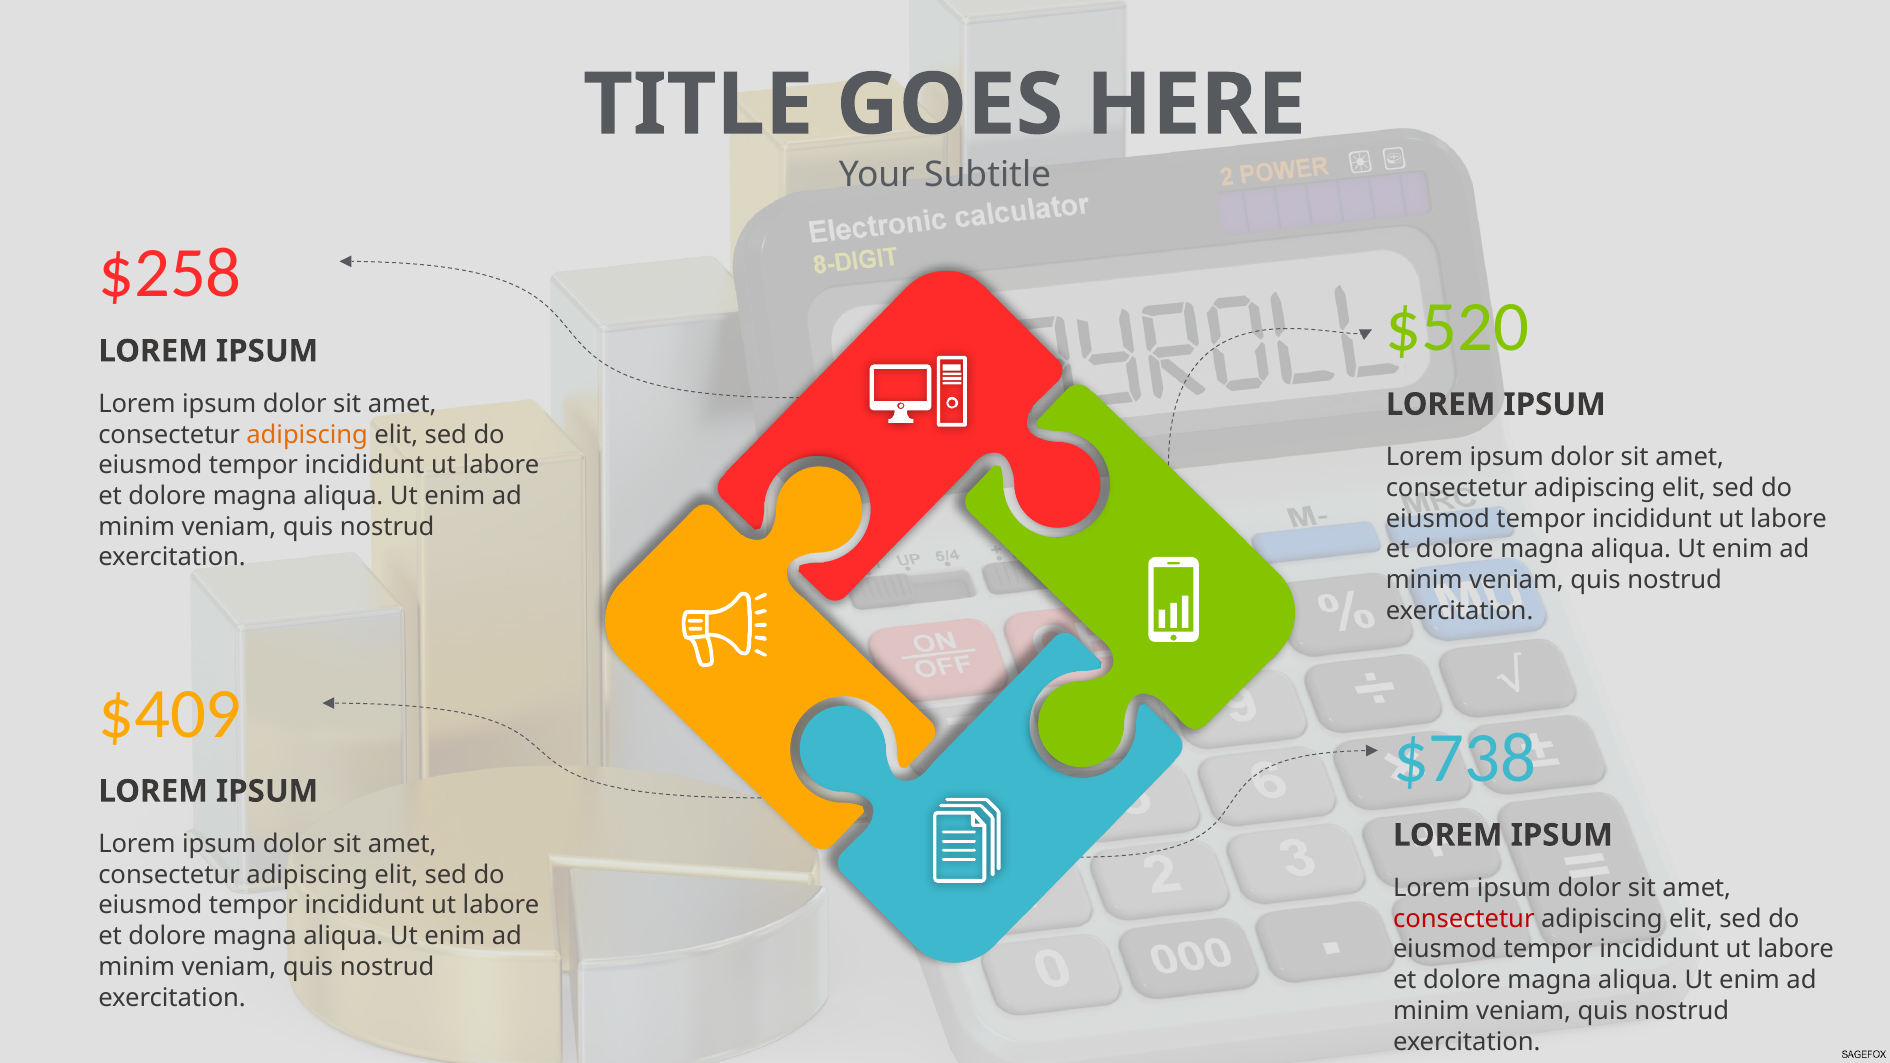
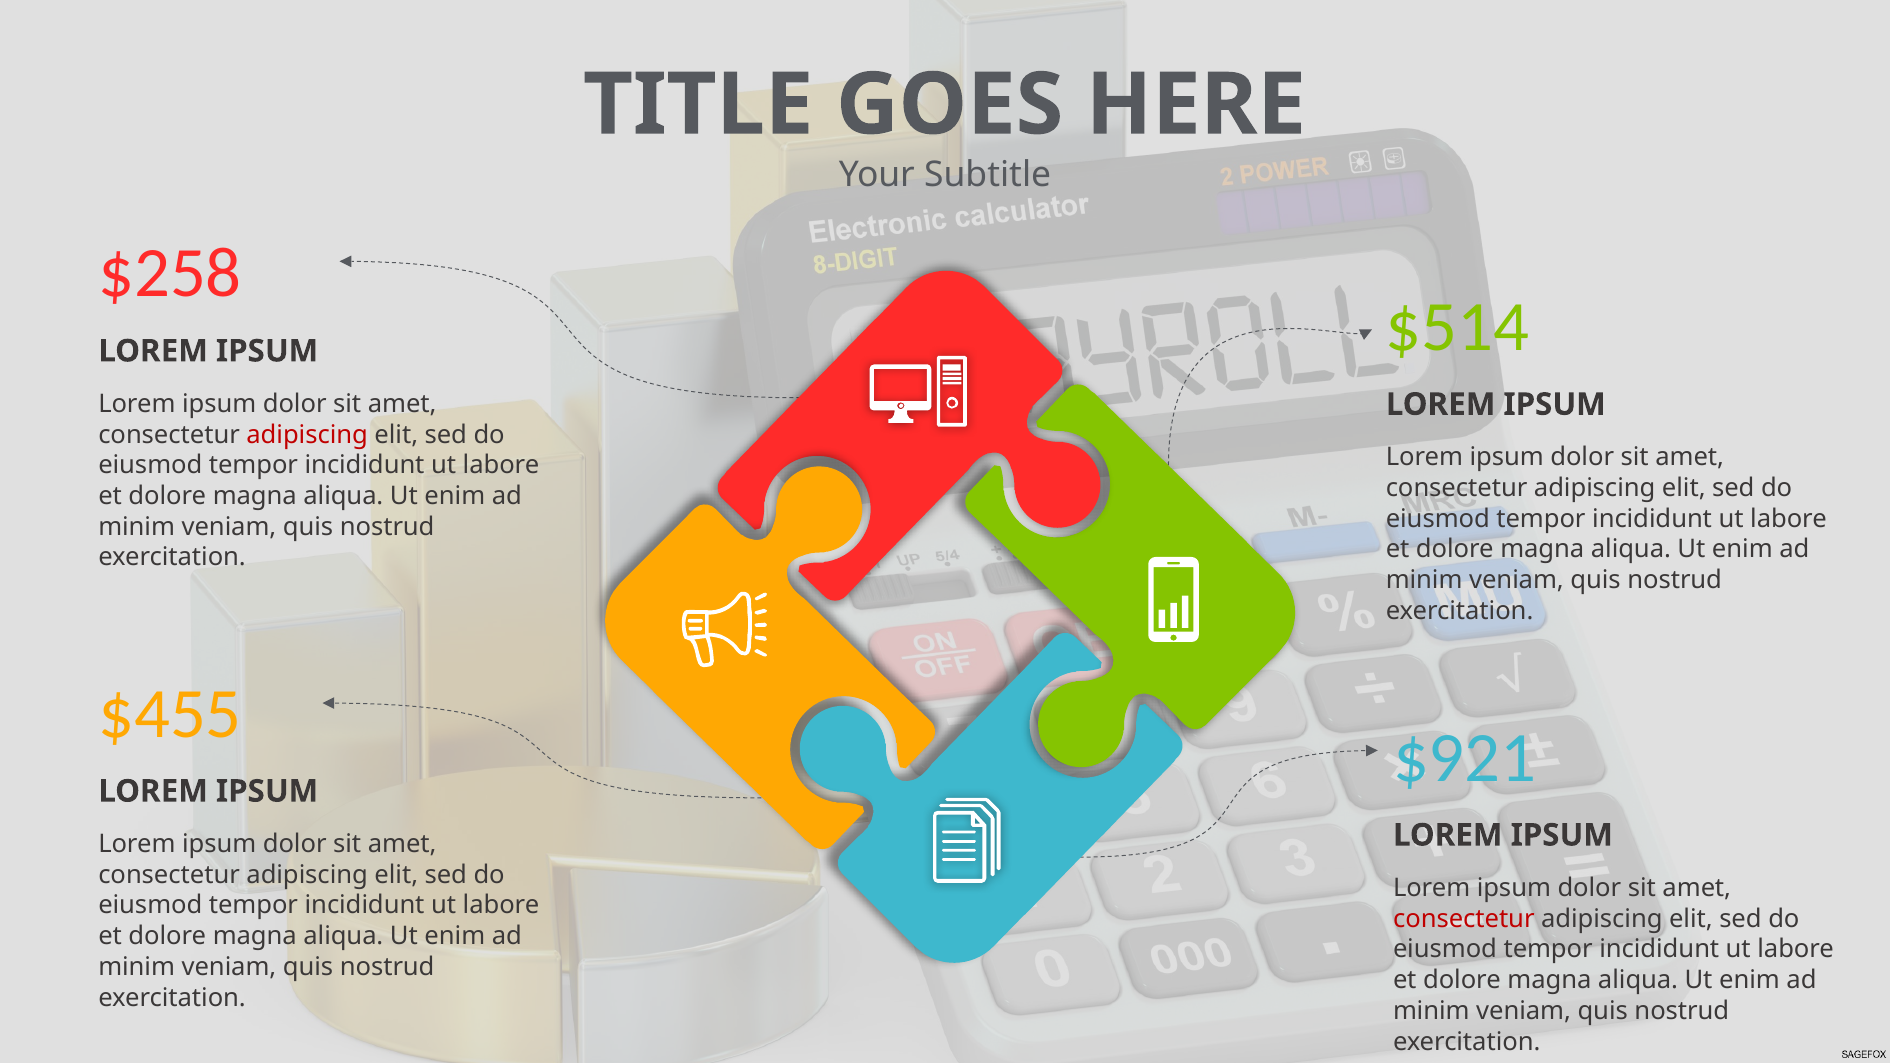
$520: $520 -> $514
adipiscing at (307, 435) colour: orange -> red
$409: $409 -> $455
$738: $738 -> $921
